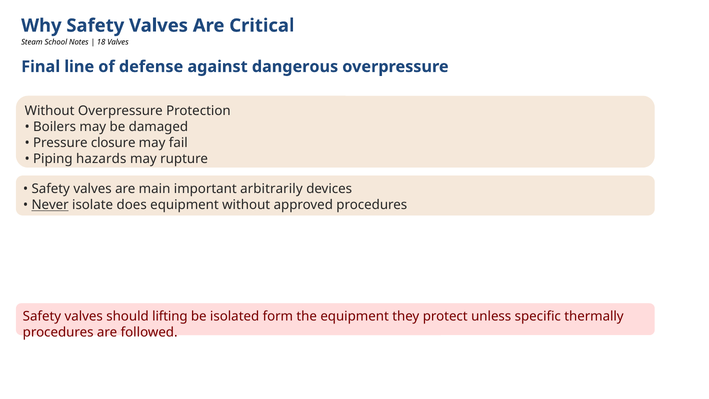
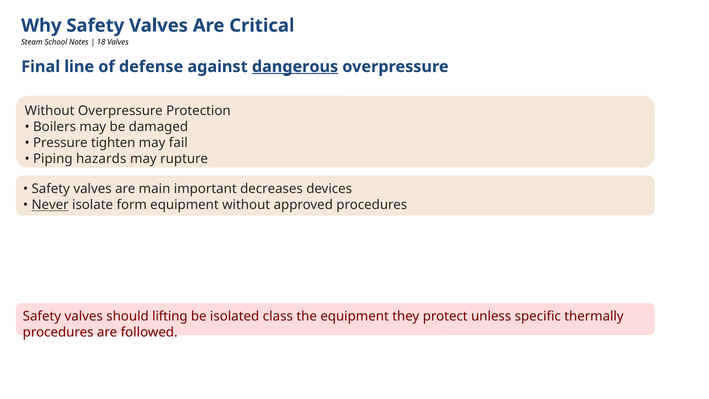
dangerous underline: none -> present
closure: closure -> tighten
arbitrarily: arbitrarily -> decreases
does: does -> form
form: form -> class
